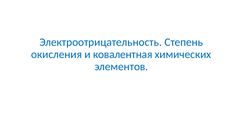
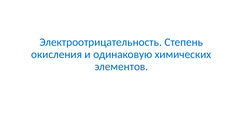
ковалентная: ковалентная -> одинаковую
